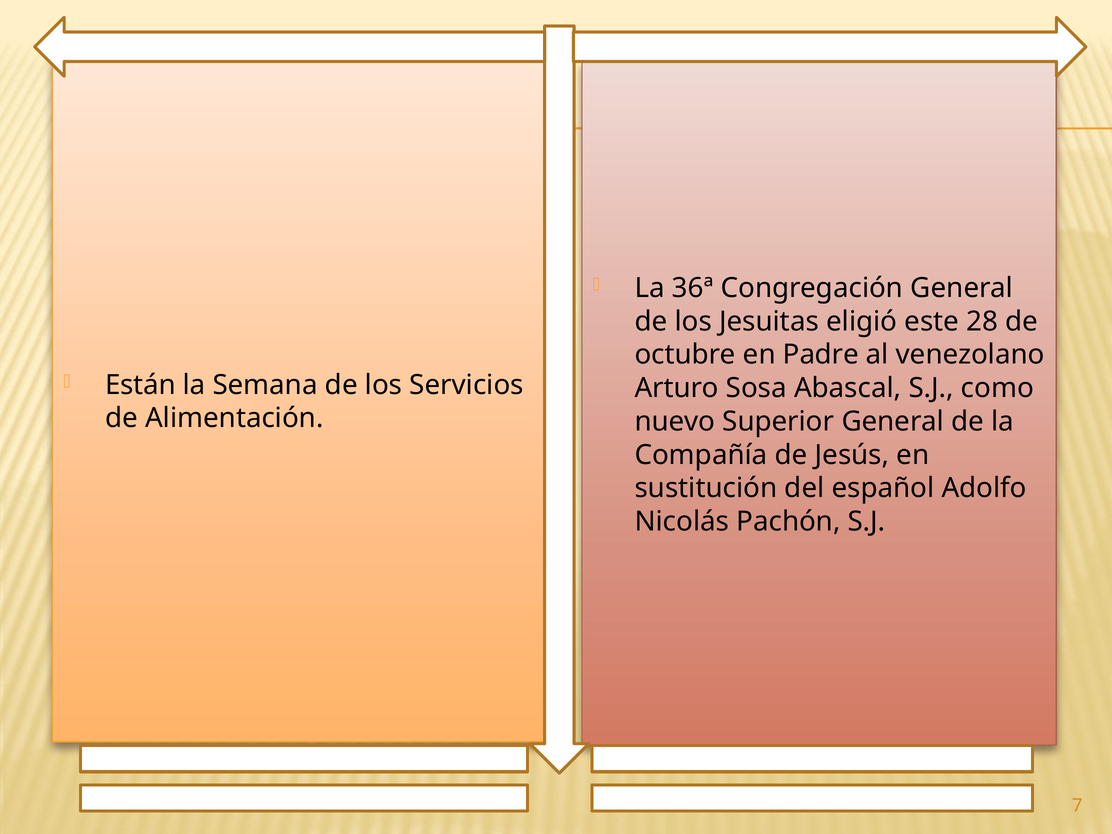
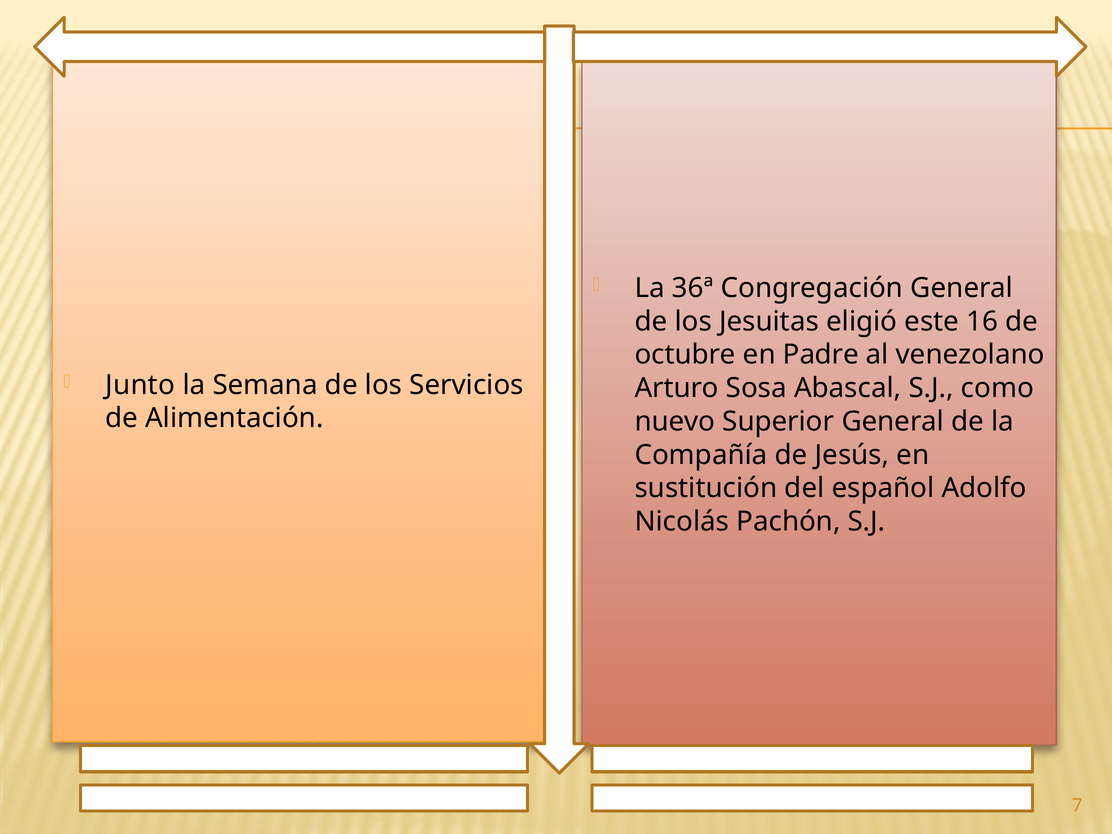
28: 28 -> 16
Están: Están -> Junto
